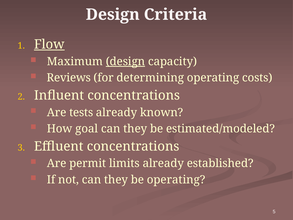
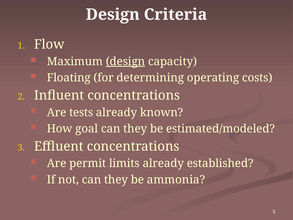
Flow underline: present -> none
Reviews: Reviews -> Floating
be operating: operating -> ammonia
